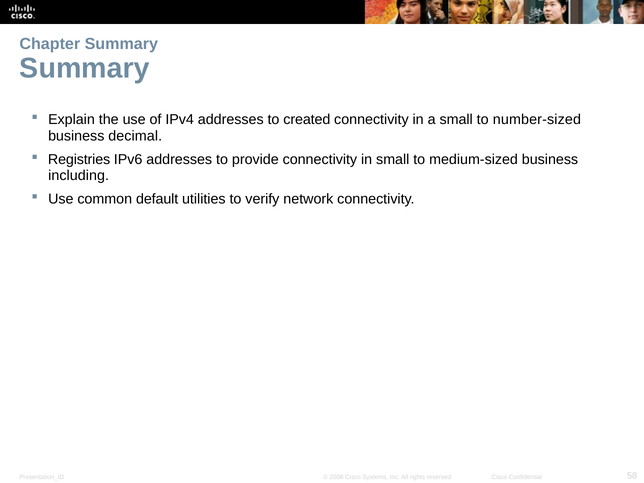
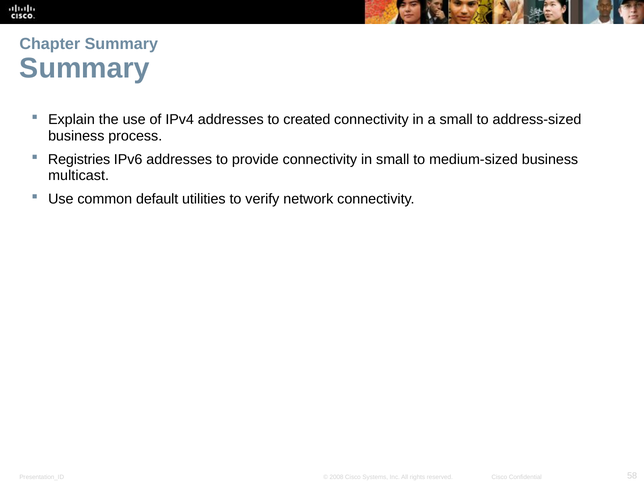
number-sized: number-sized -> address-sized
decimal: decimal -> process
including: including -> multicast
